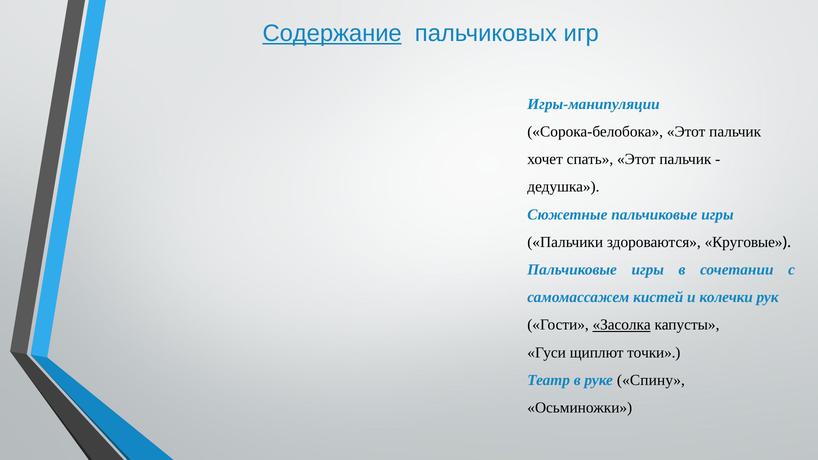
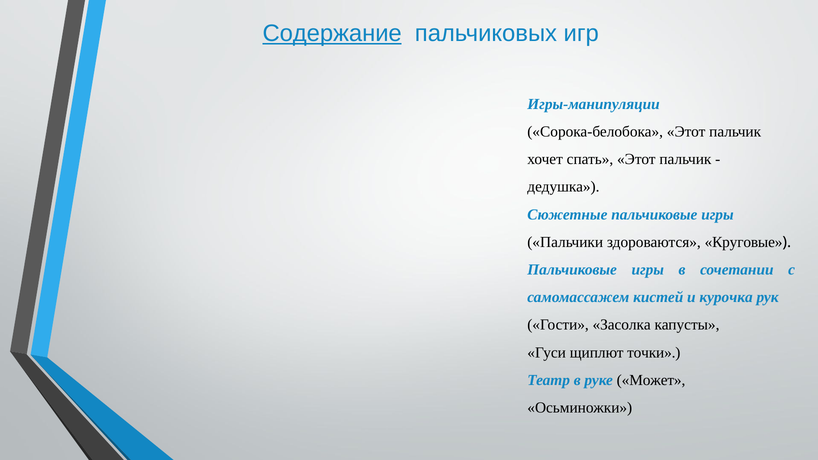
колечки: колечки -> курочка
Засолка underline: present -> none
Спину: Спину -> Может
